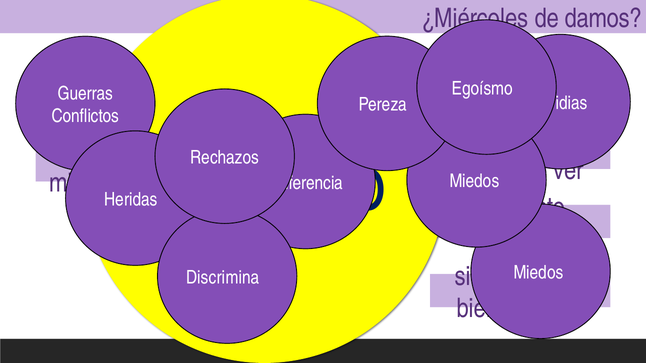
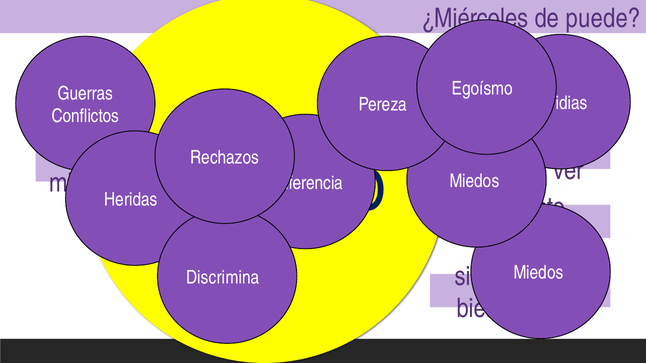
damos: damos -> puede
